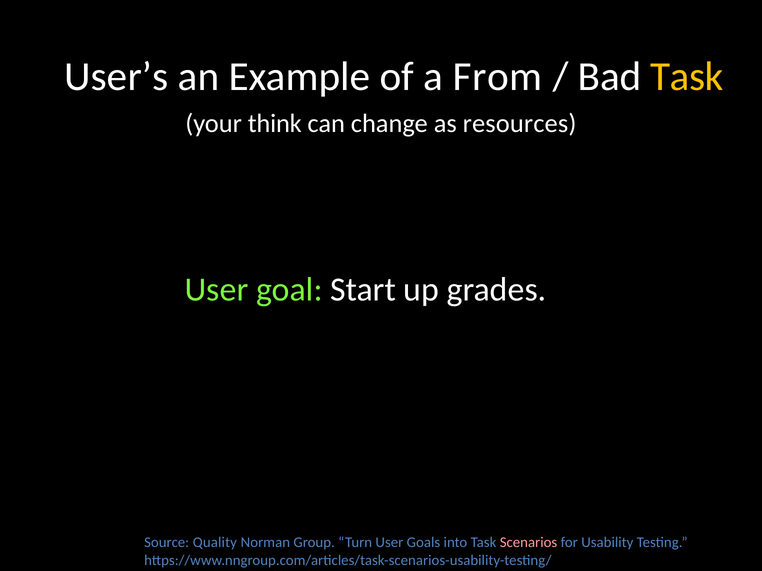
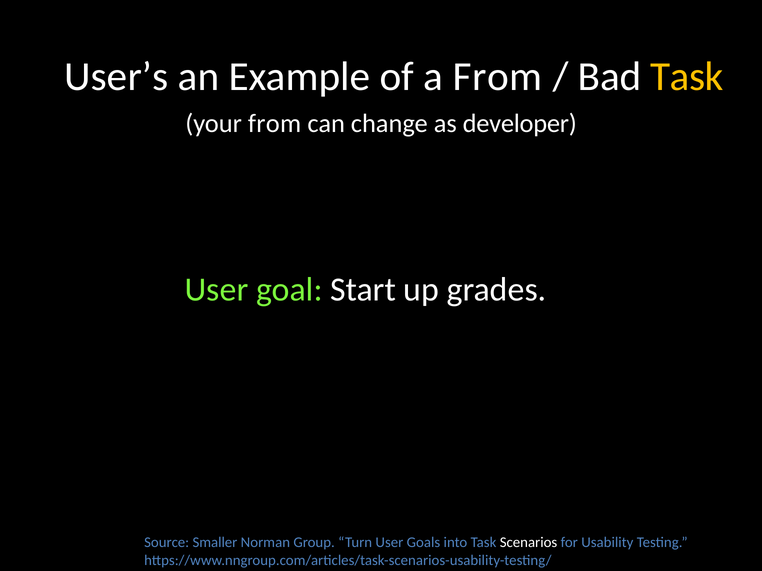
your think: think -> from
resources: resources -> developer
Quality: Quality -> Smaller
Scenarios colour: pink -> white
